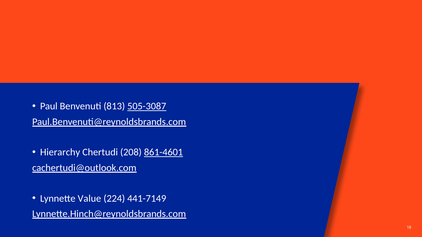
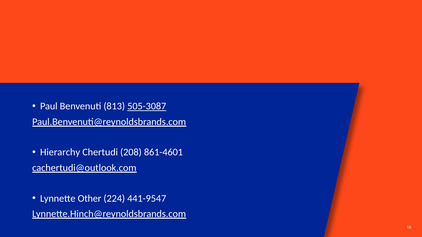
861-4601 underline: present -> none
Value: Value -> Other
441-7149: 441-7149 -> 441-9547
